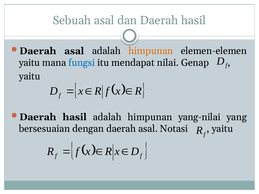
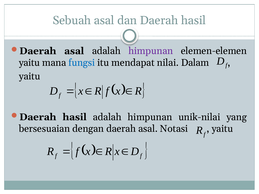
himpunan at (151, 51) colour: orange -> purple
Genap: Genap -> Dalam
yang-nilai: yang-nilai -> unik-nilai
